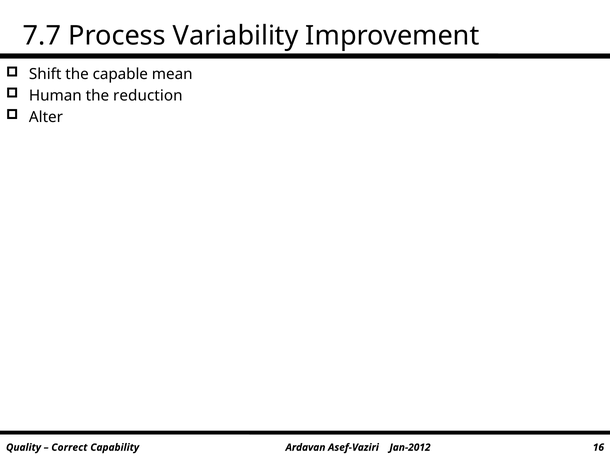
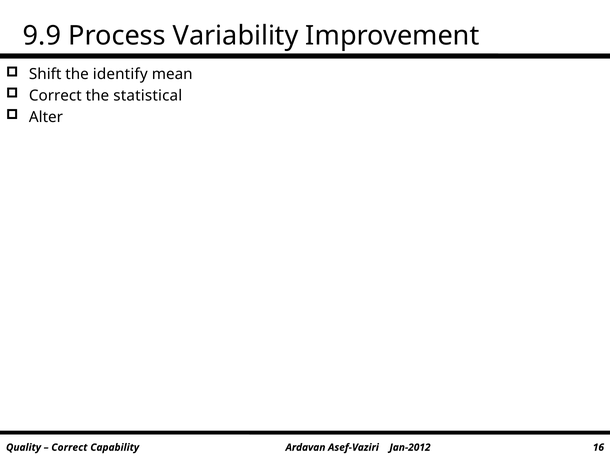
7.7: 7.7 -> 9.9
capable: capable -> identify
Human at (55, 96): Human -> Correct
reduction: reduction -> statistical
